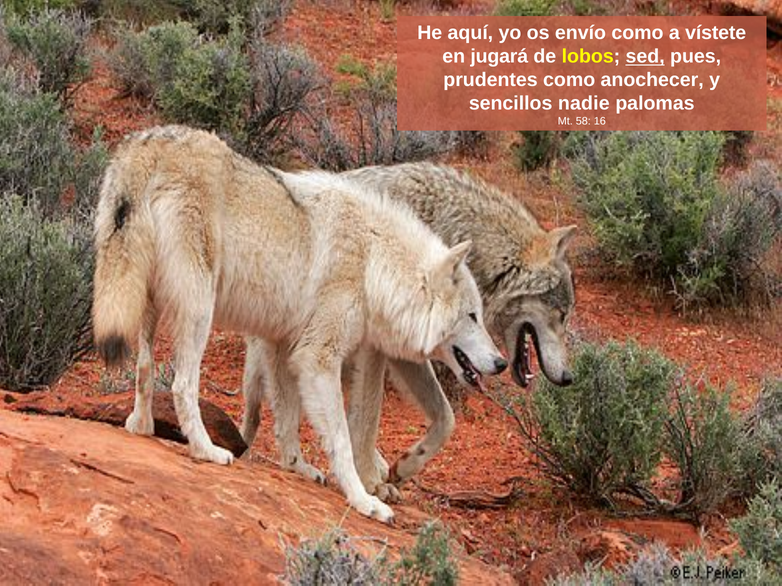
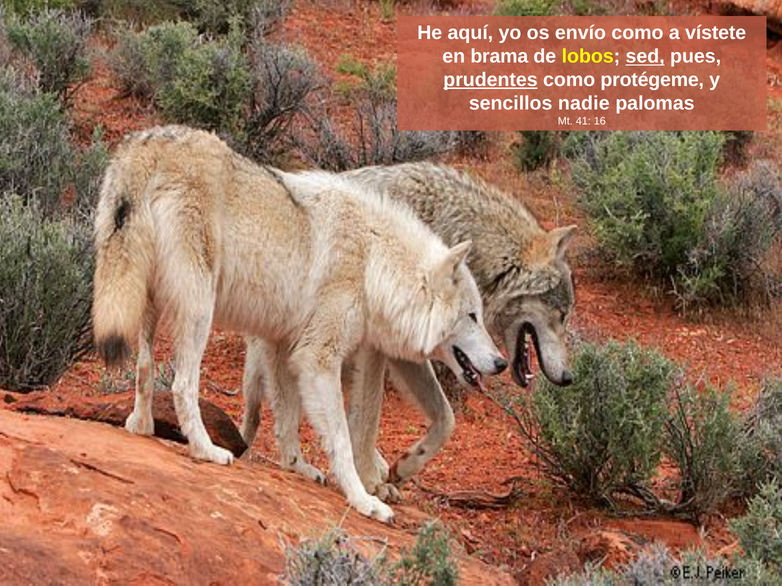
jugará: jugará -> brama
prudentes underline: none -> present
anochecer: anochecer -> protégeme
58: 58 -> 41
